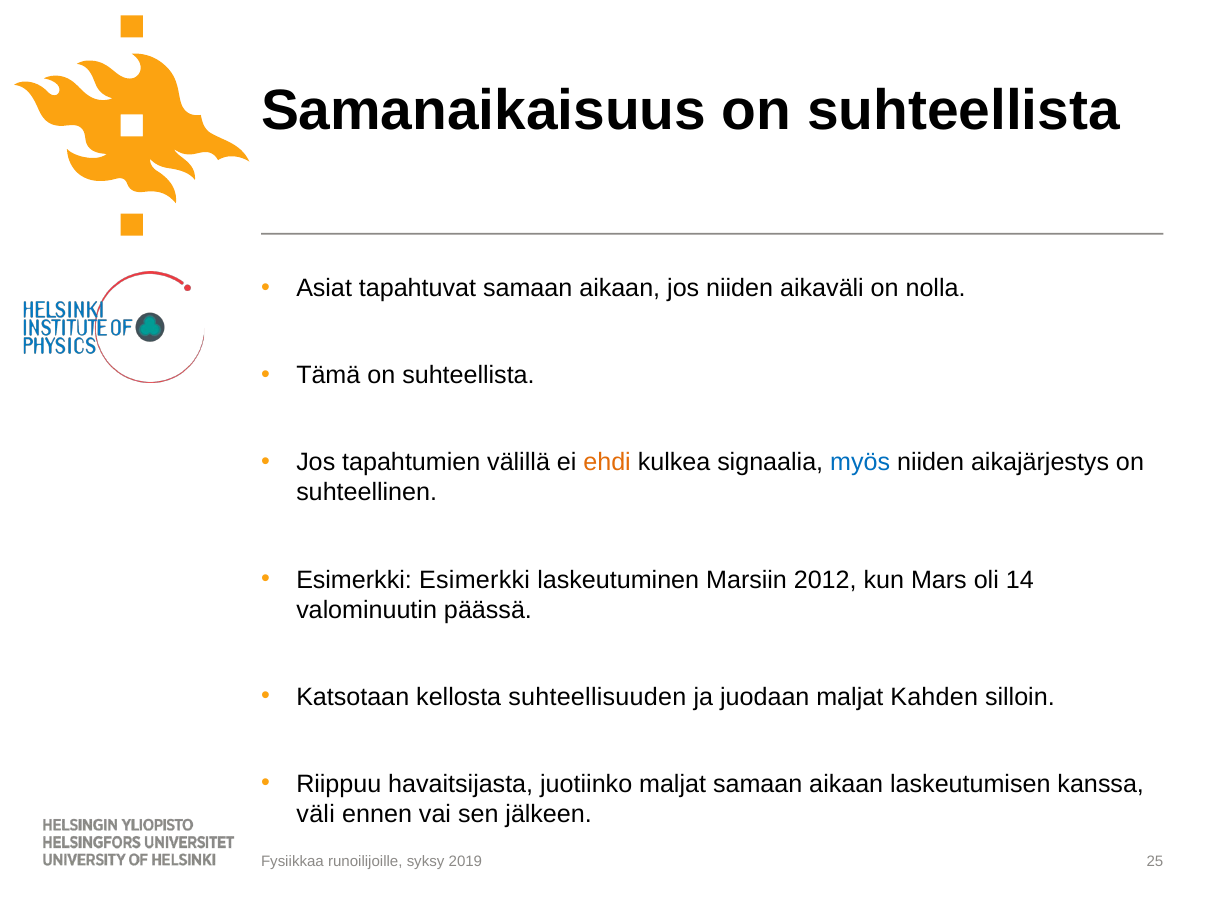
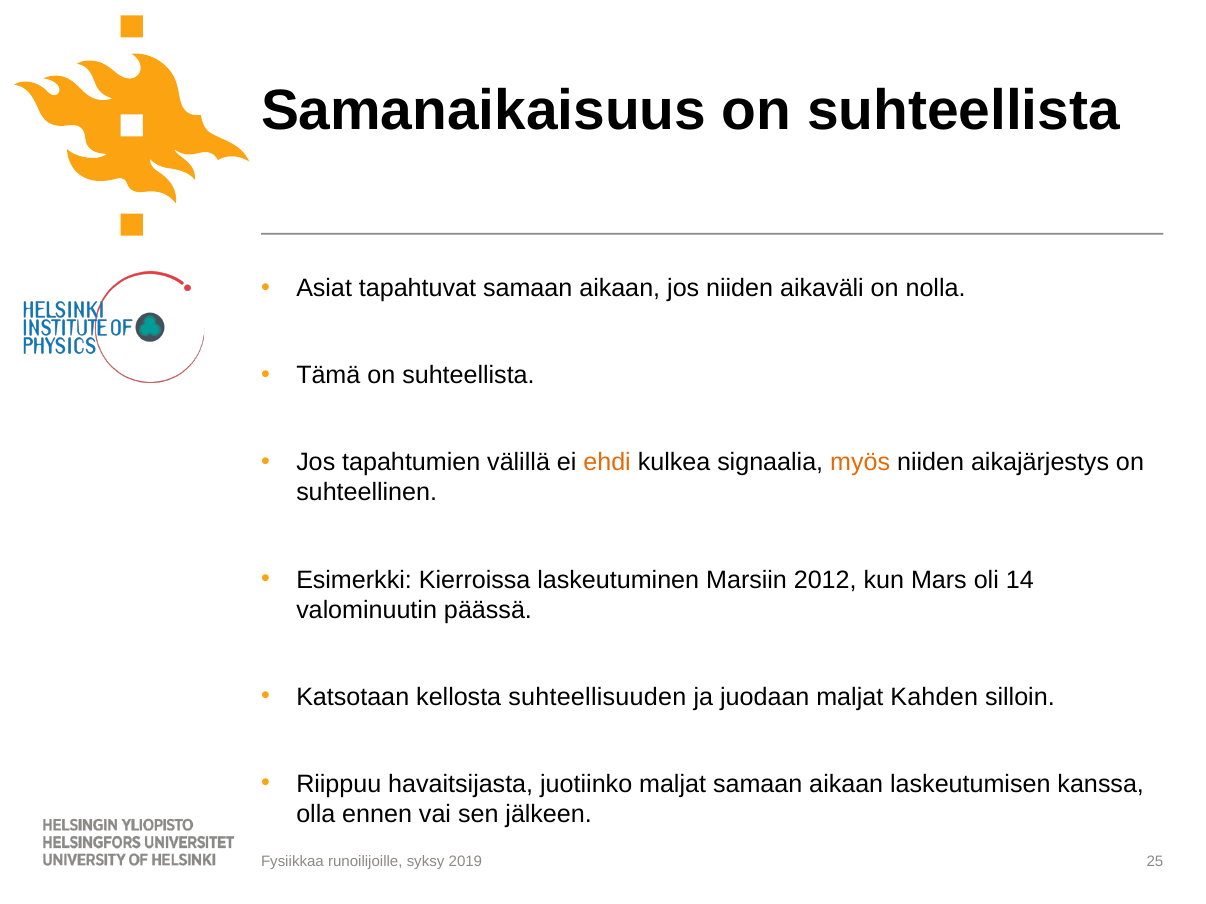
myös colour: blue -> orange
Esimerkki Esimerkki: Esimerkki -> Kierroissa
väli: väli -> olla
